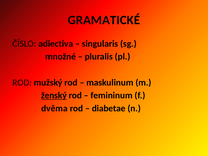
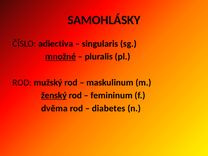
GRAMATICKÉ: GRAMATICKÉ -> SAMOHLÁSKY
množné underline: none -> present
diabetae: diabetae -> diabetes
